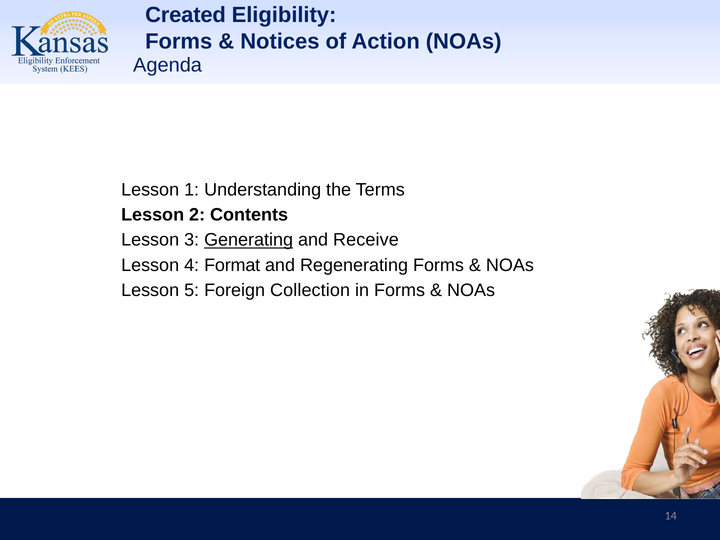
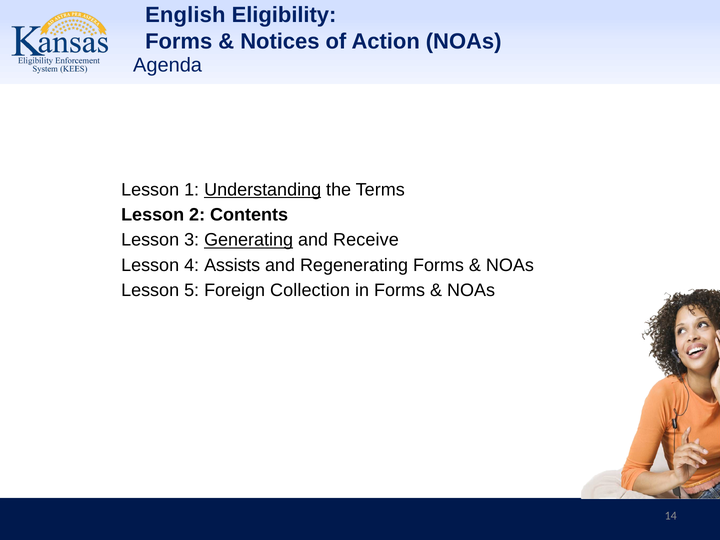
Created: Created -> English
Understanding underline: none -> present
Format: Format -> Assists
